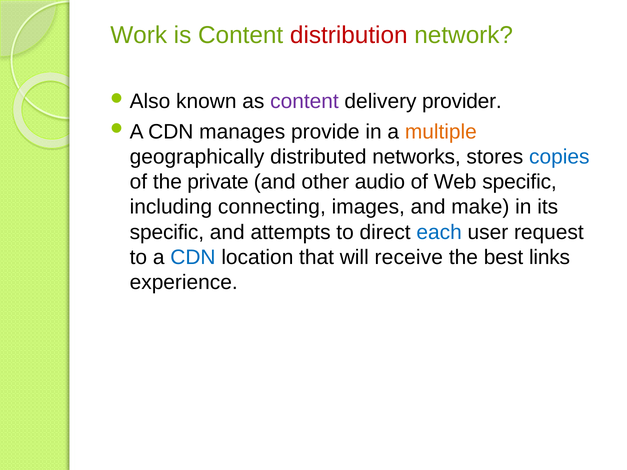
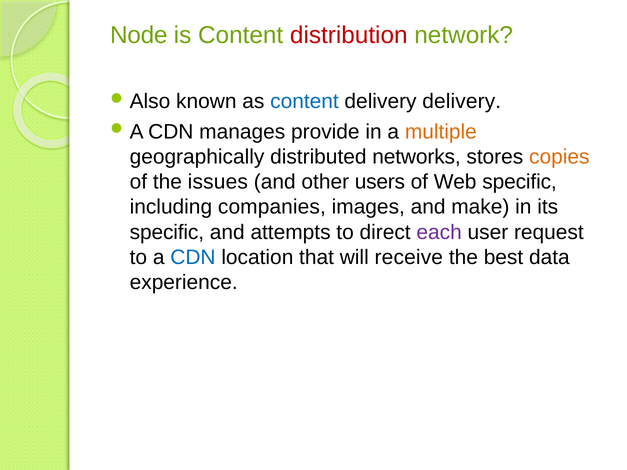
Work: Work -> Node
content at (304, 102) colour: purple -> blue
delivery provider: provider -> delivery
copies colour: blue -> orange
private: private -> issues
audio: audio -> users
connecting: connecting -> companies
each colour: blue -> purple
links: links -> data
